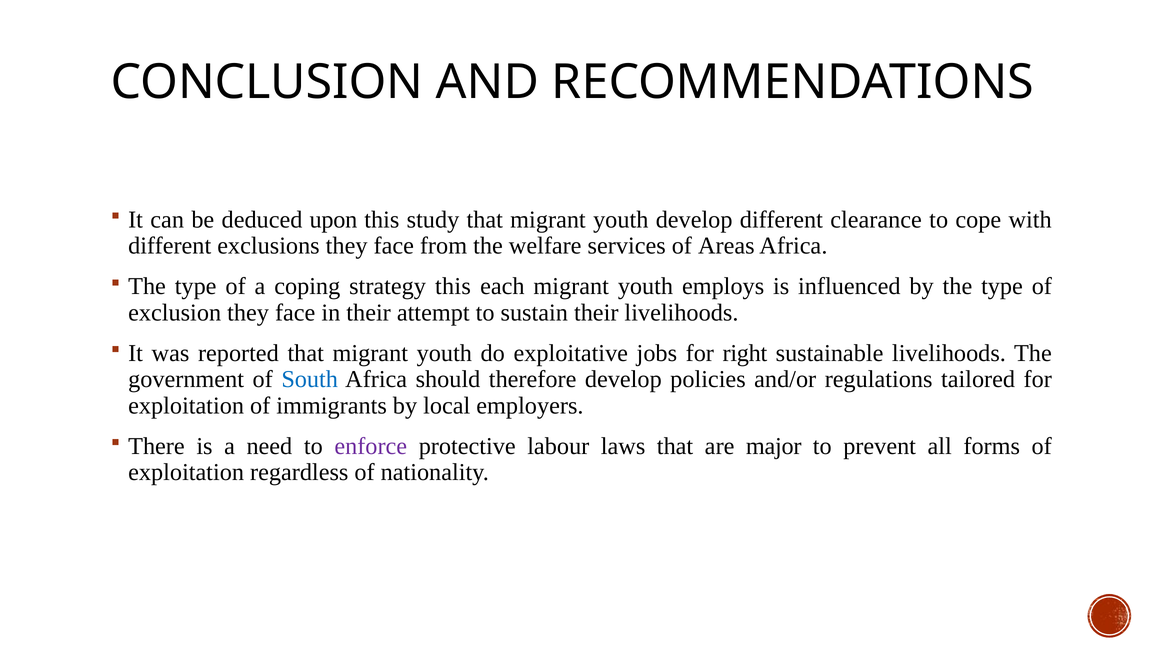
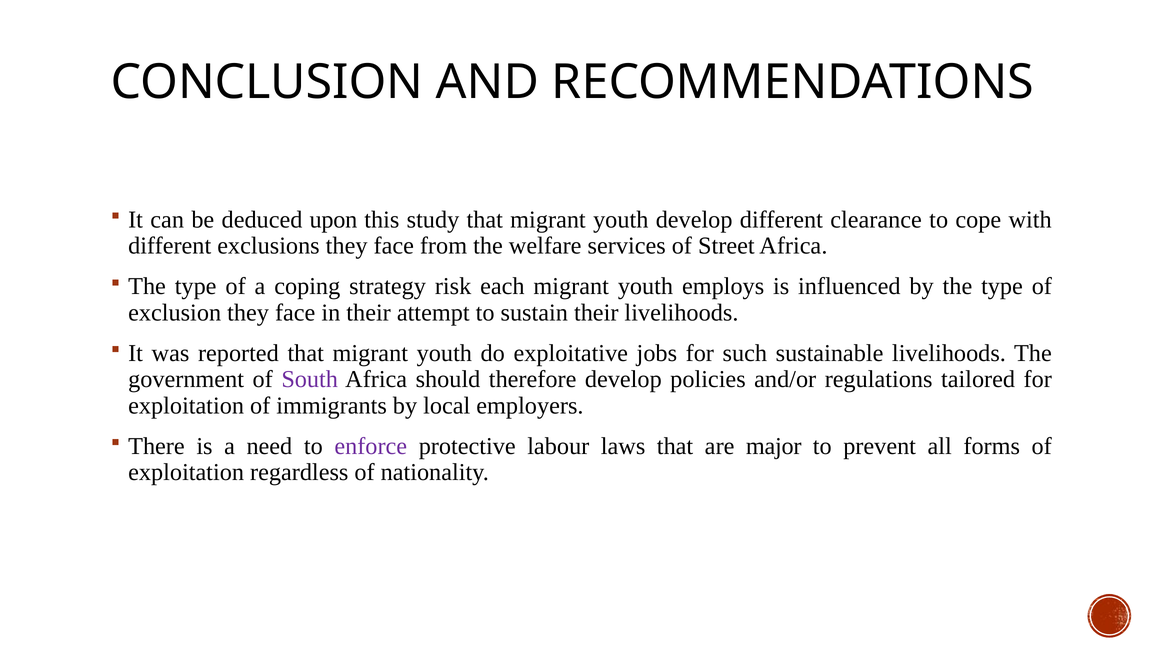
Areas: Areas -> Street
strategy this: this -> risk
right: right -> such
South colour: blue -> purple
